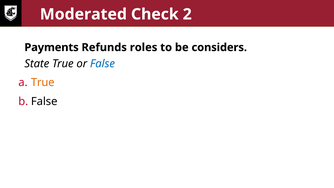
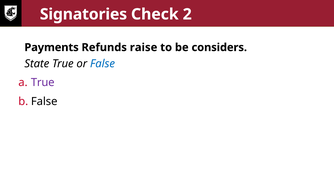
Moderated: Moderated -> Signatories
roles: roles -> raise
True at (43, 82) colour: orange -> purple
